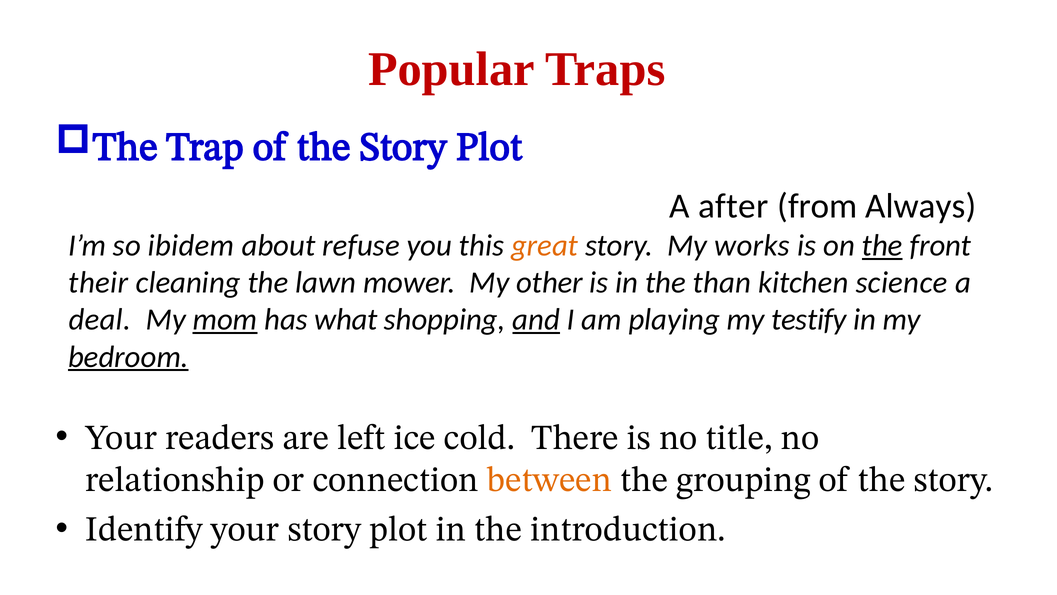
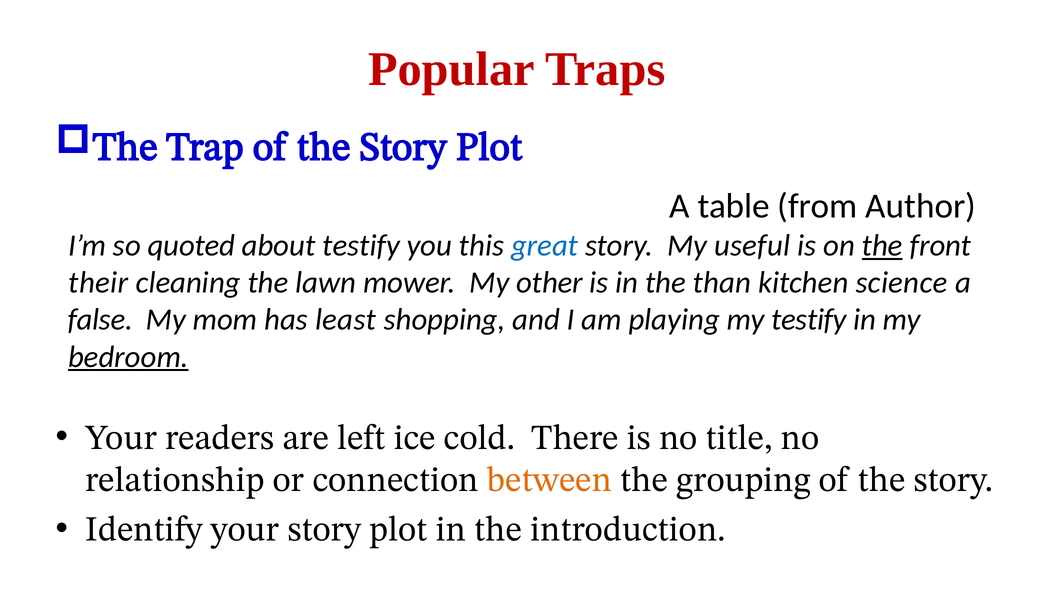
after: after -> table
Always: Always -> Author
ibidem: ibidem -> quoted
about refuse: refuse -> testify
great colour: orange -> blue
works: works -> useful
deal: deal -> false
mom underline: present -> none
what: what -> least
and underline: present -> none
